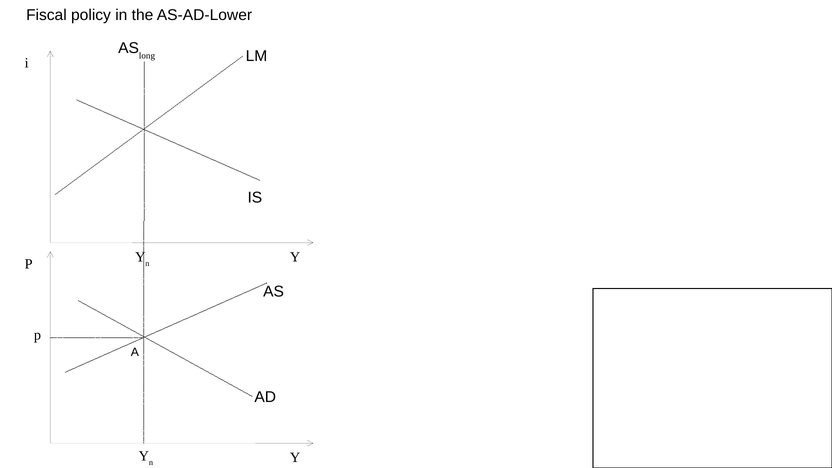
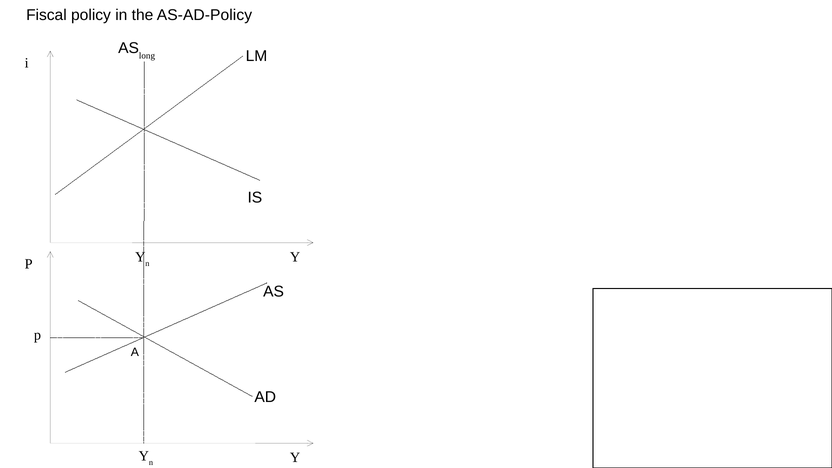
AS-AD-Lower: AS-AD-Lower -> AS-AD-Policy
